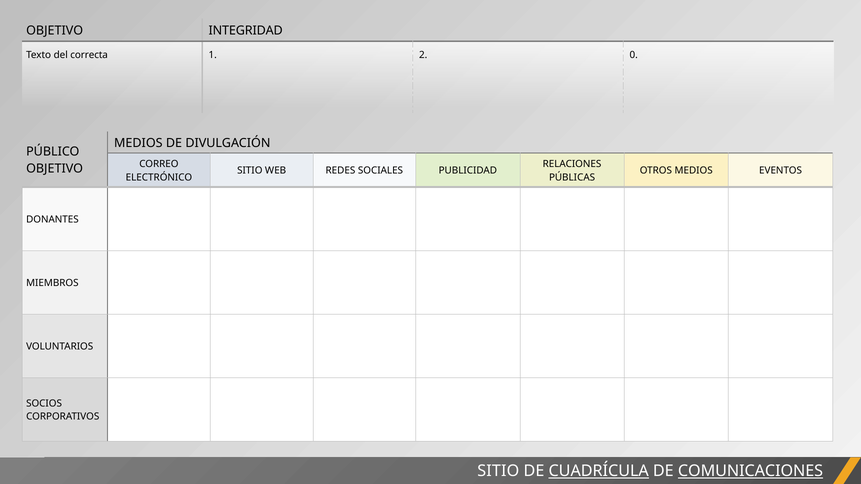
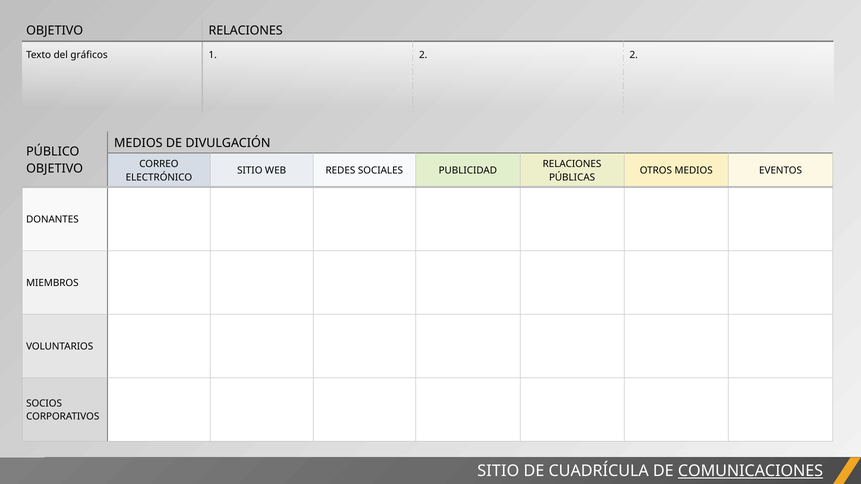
OBJETIVO INTEGRIDAD: INTEGRIDAD -> RELACIONES
correcta: correcta -> gráficos
2 0: 0 -> 2
CUADRÍCULA underline: present -> none
